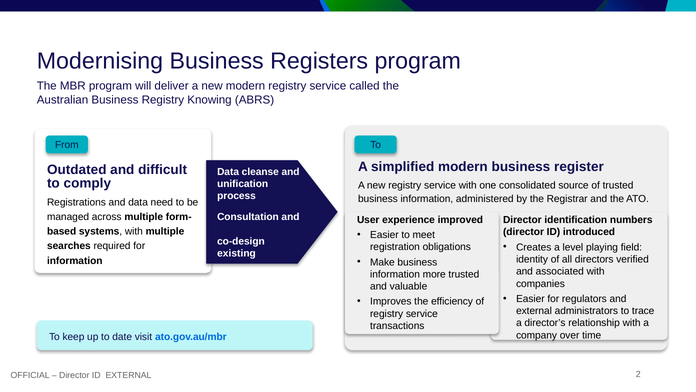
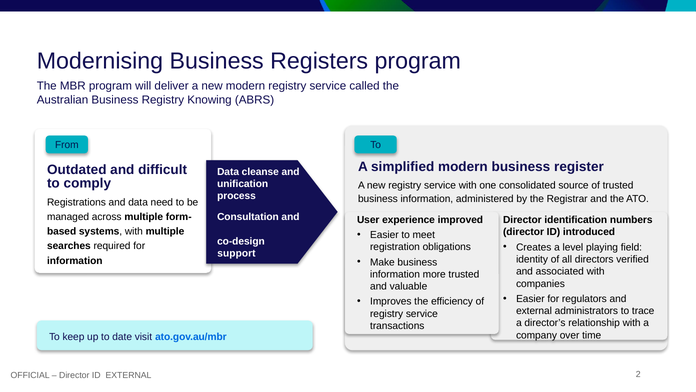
existing: existing -> support
